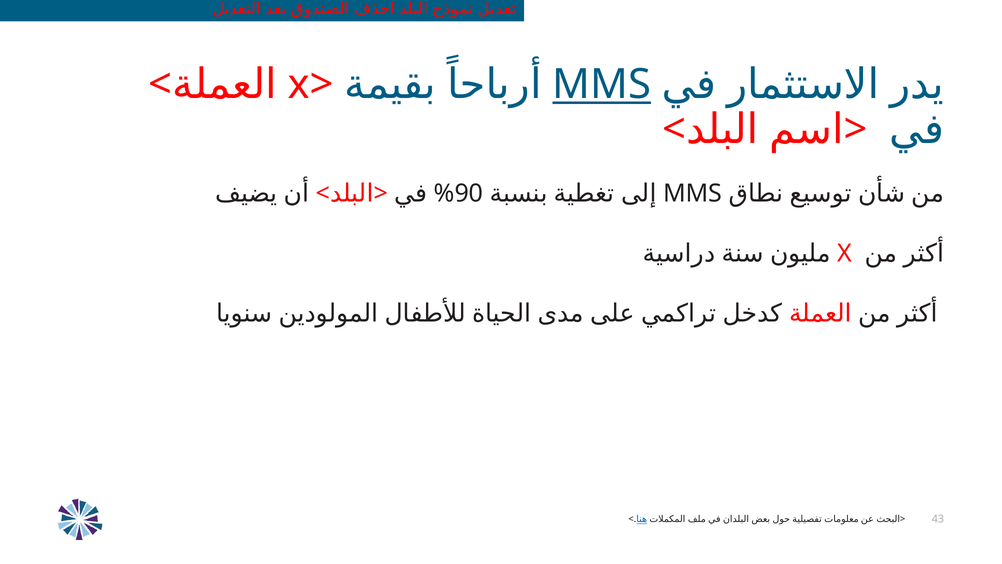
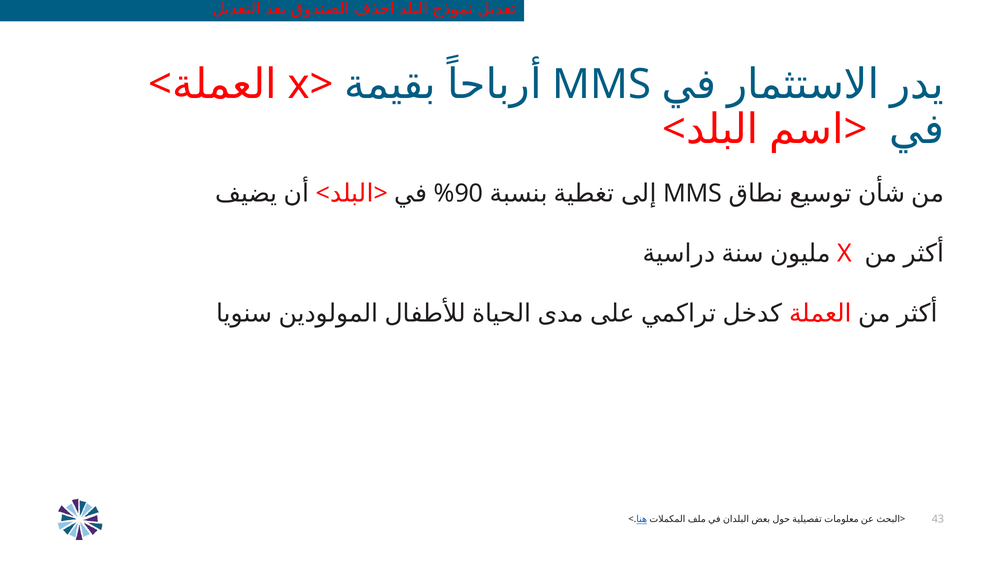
MMS at (602, 85) underline: present -> none
